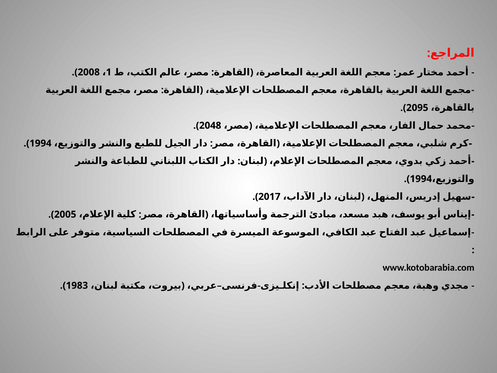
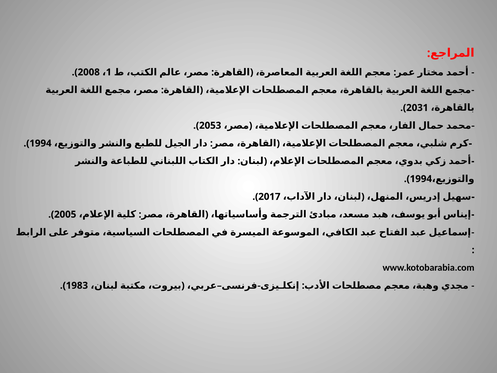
2095: 2095 -> 2031
2048: 2048 -> 2053
